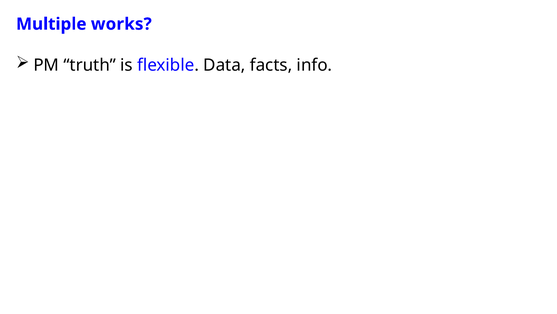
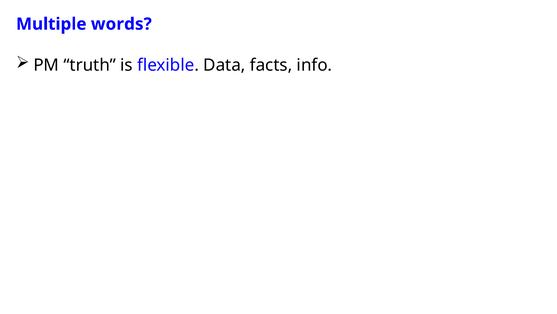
works: works -> words
